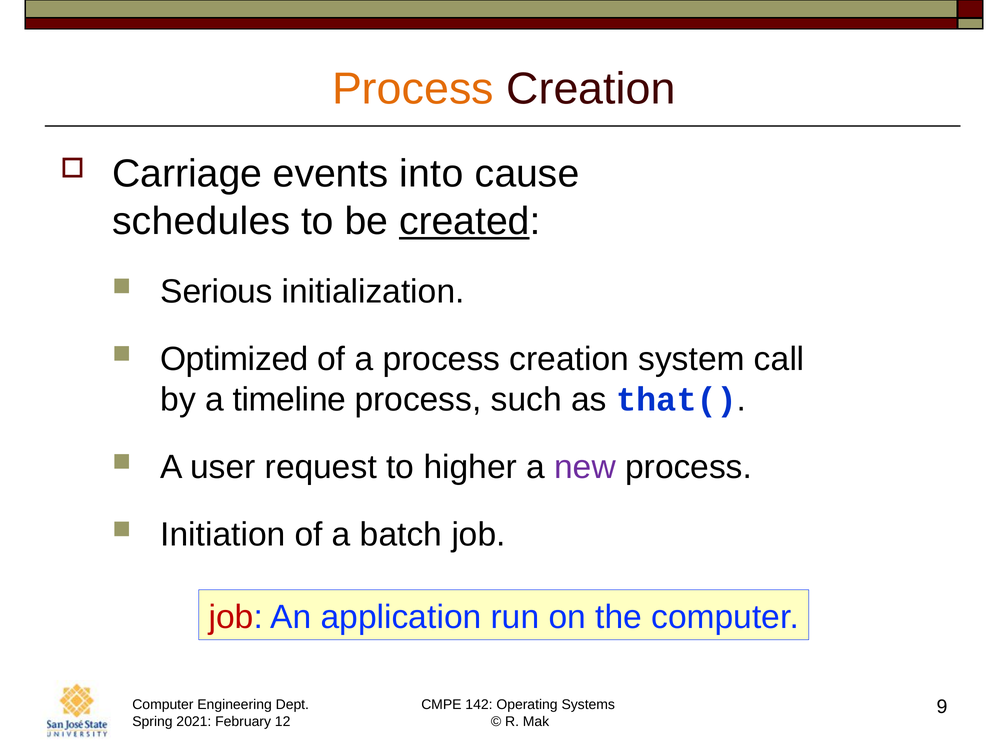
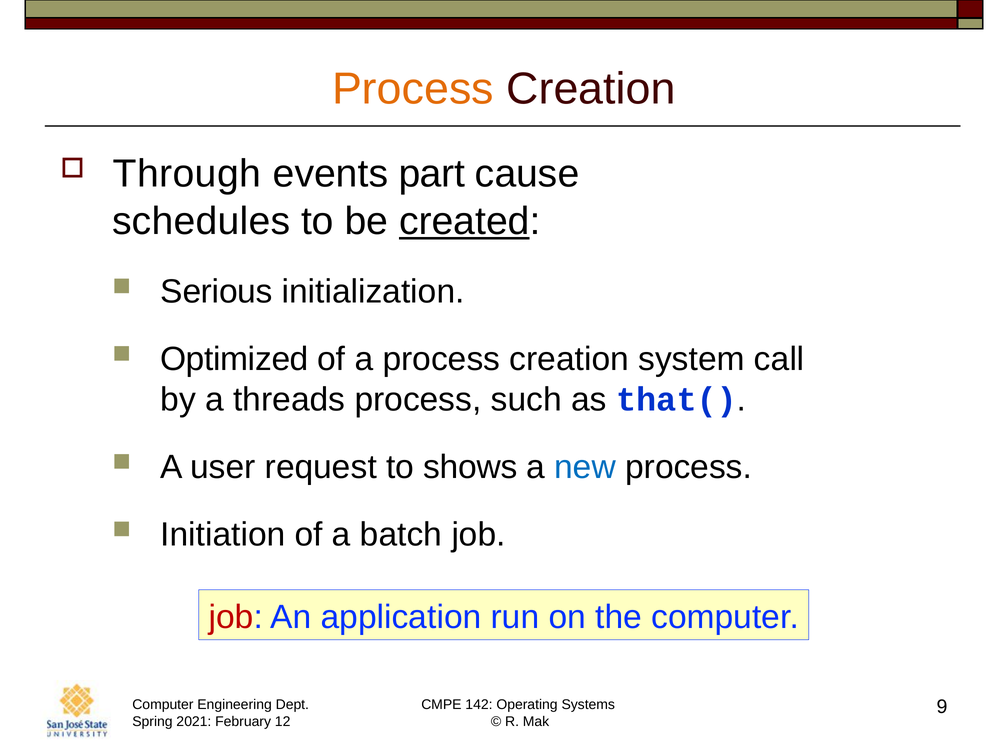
Carriage: Carriage -> Through
into: into -> part
timeline: timeline -> threads
higher: higher -> shows
new colour: purple -> blue
